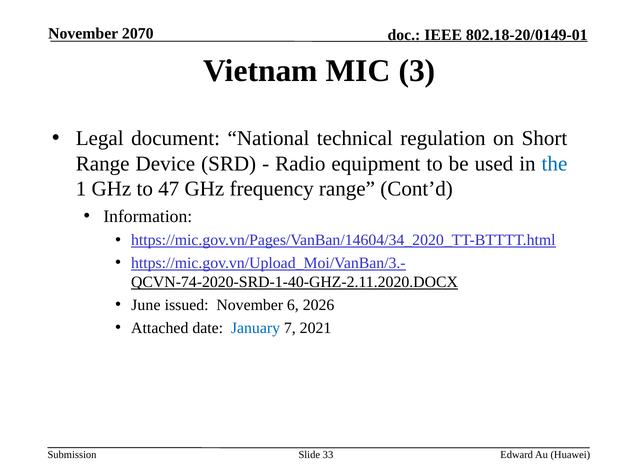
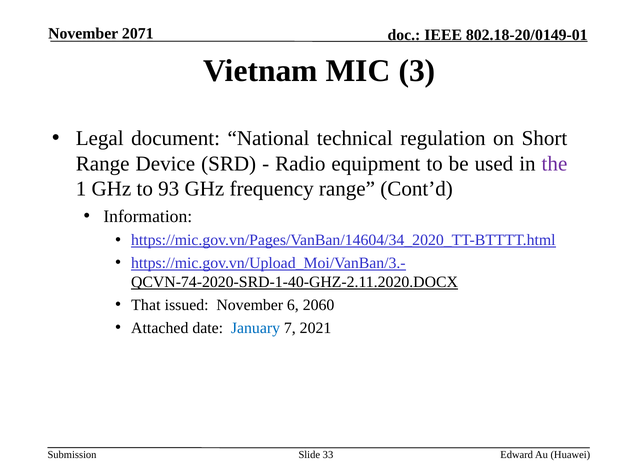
2070: 2070 -> 2071
the colour: blue -> purple
47: 47 -> 93
June: June -> That
2026: 2026 -> 2060
